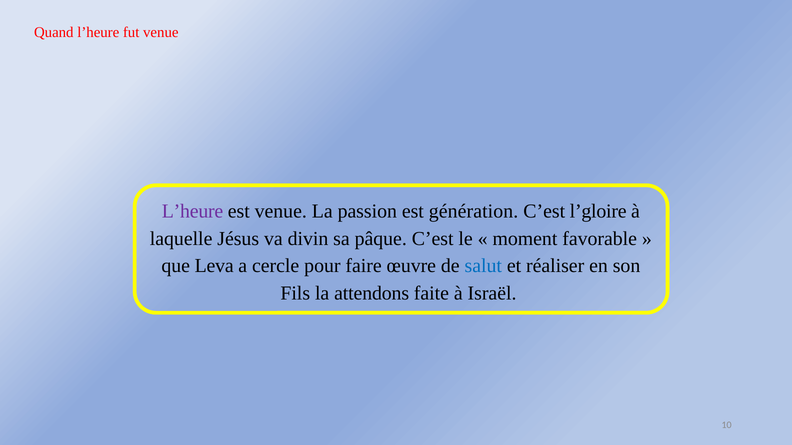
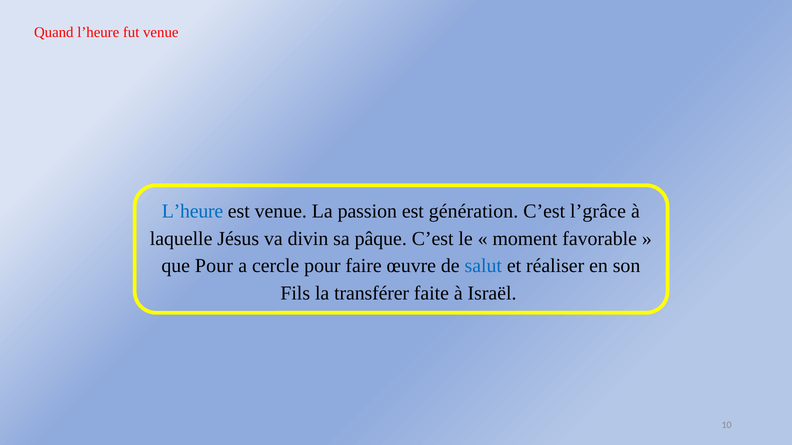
L’heure at (193, 211) colour: purple -> blue
l’gloire: l’gloire -> l’grâce
que Leva: Leva -> Pour
attendons: attendons -> transférer
